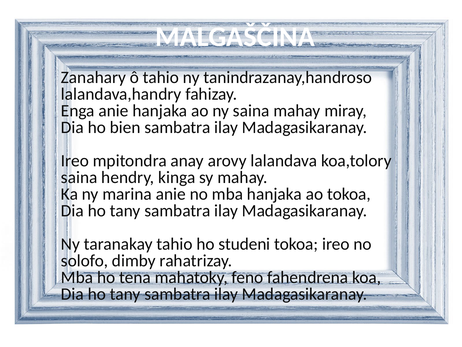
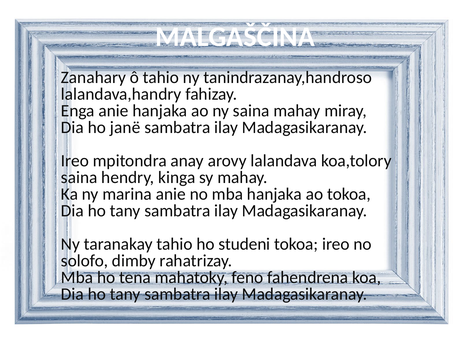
bien: bien -> janë
